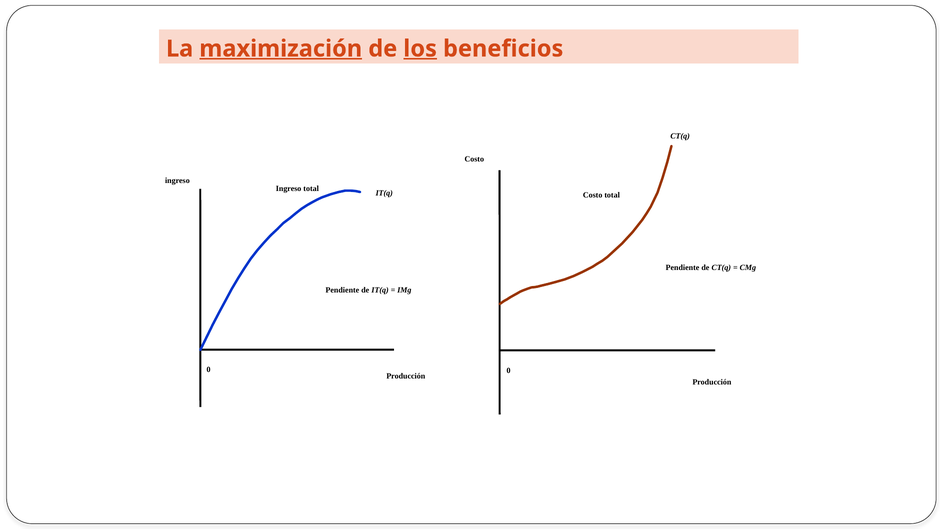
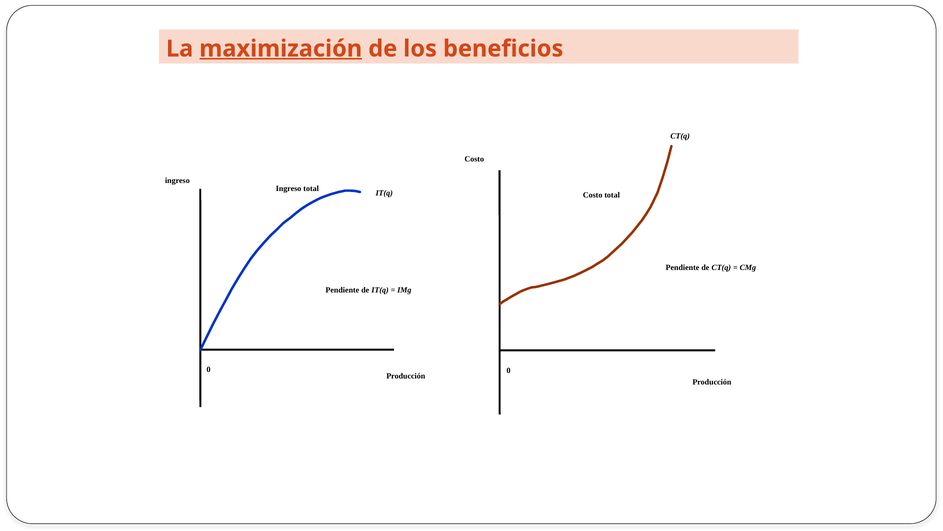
los underline: present -> none
